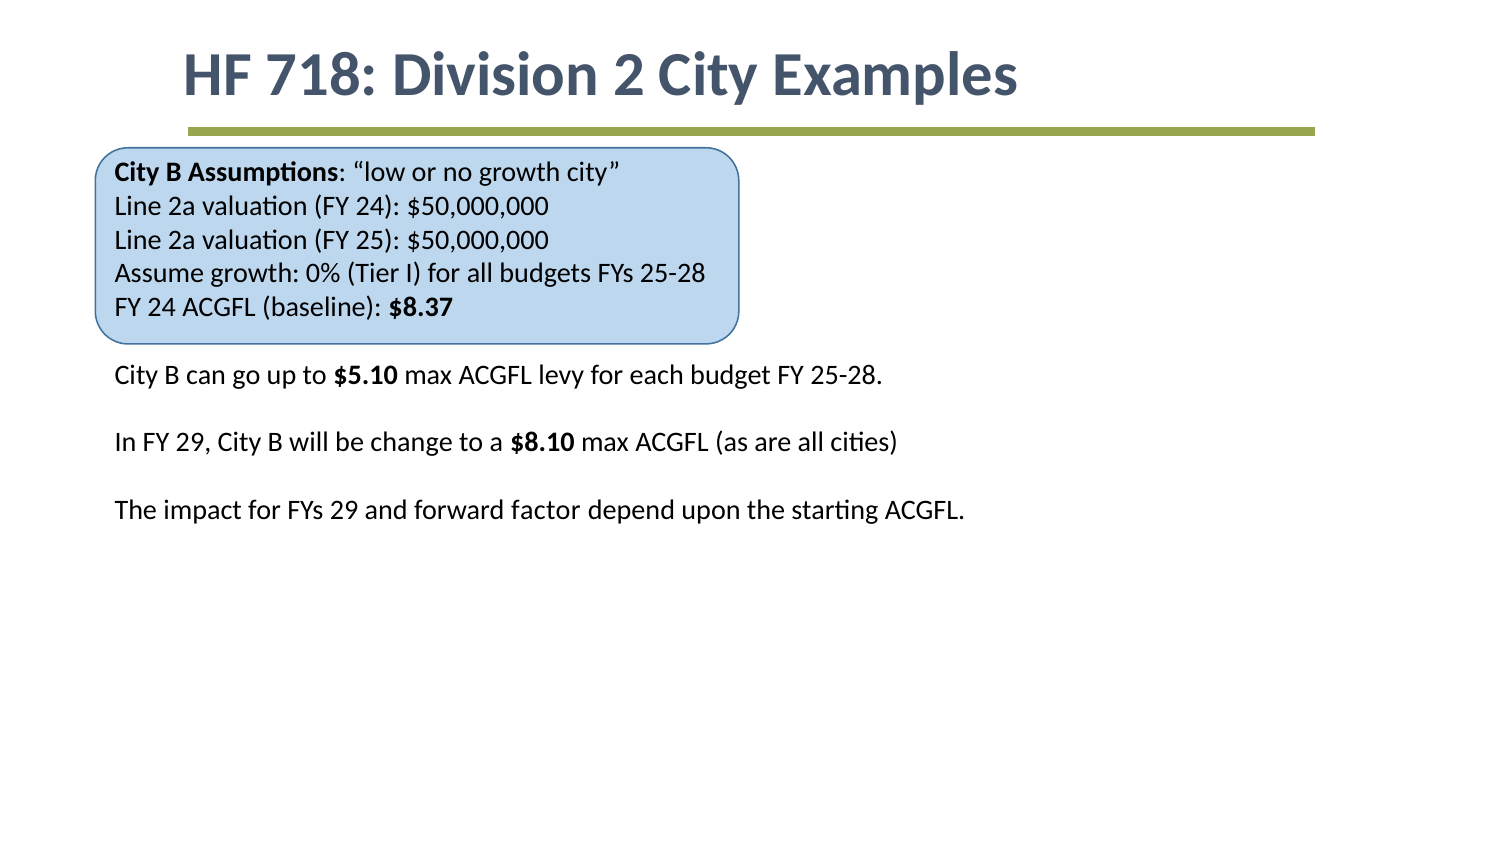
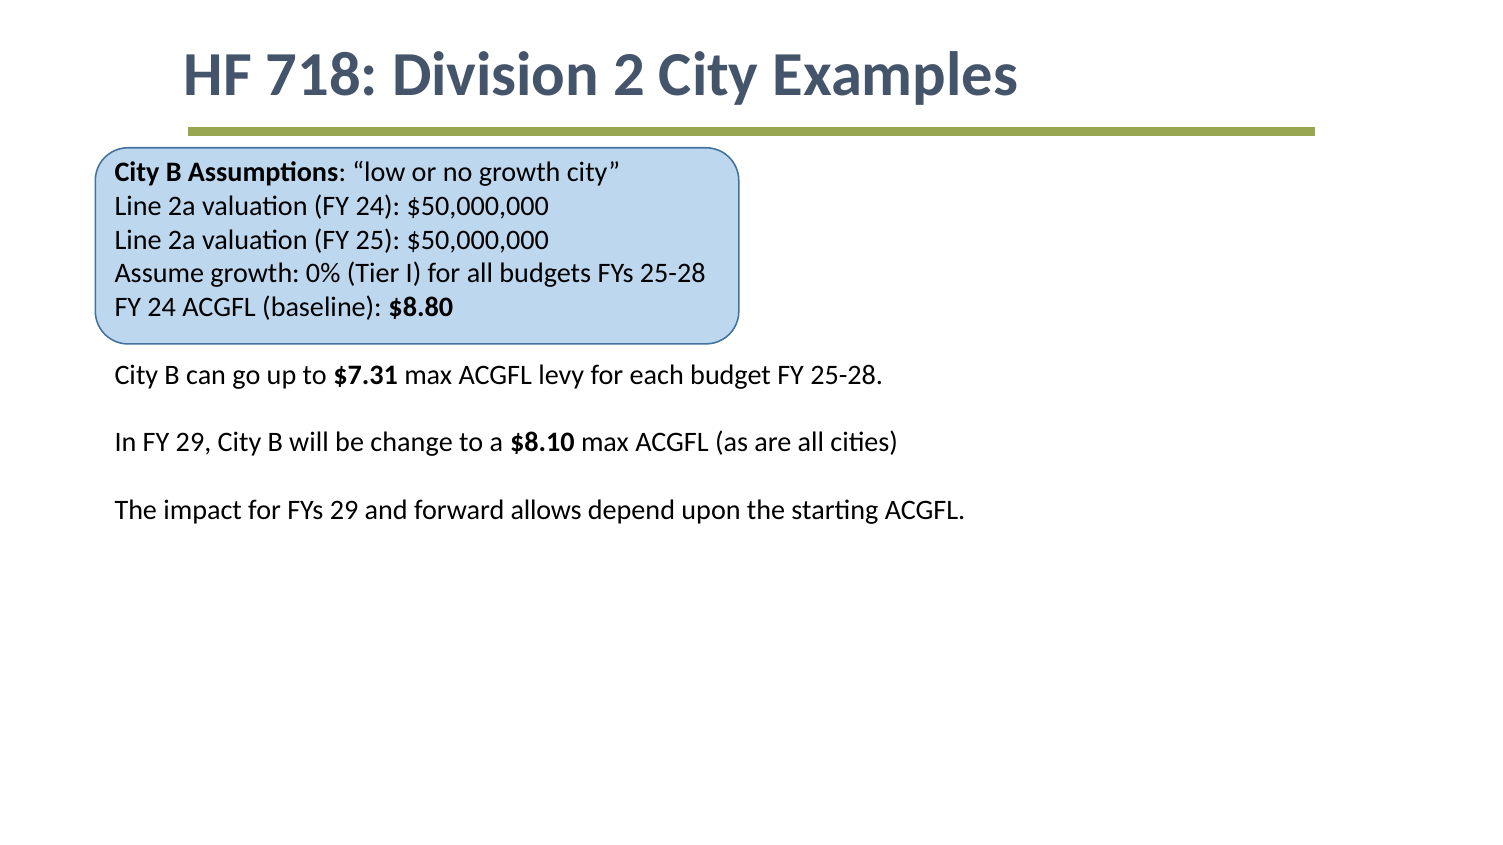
$8.37: $8.37 -> $8.80
$5.10: $5.10 -> $7.31
factor: factor -> allows
